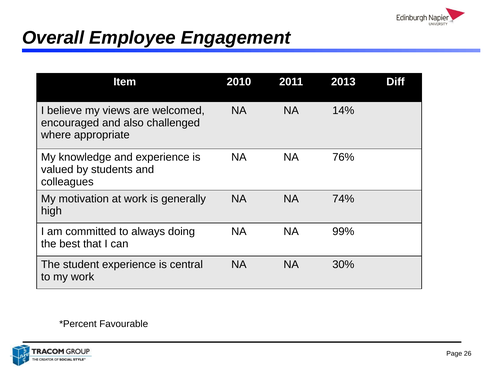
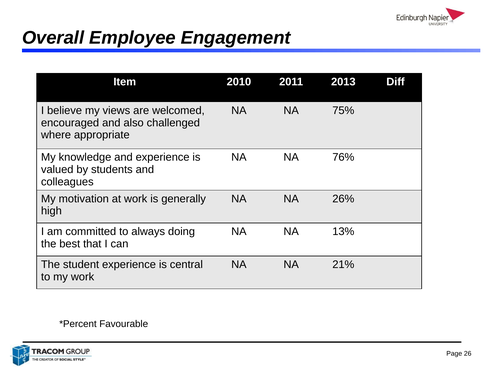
14%: 14% -> 75%
74%: 74% -> 26%
99%: 99% -> 13%
30%: 30% -> 21%
